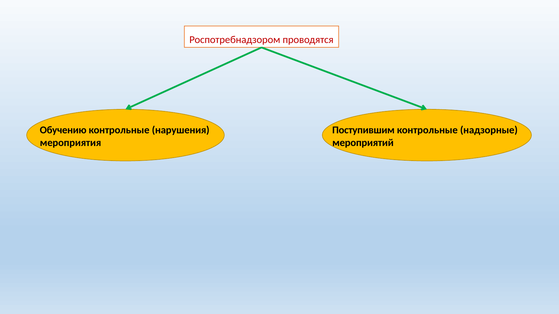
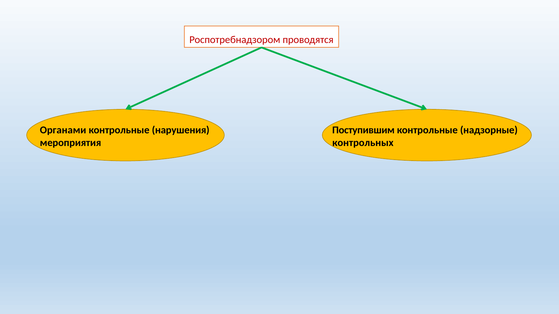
Обучению: Обучению -> Органами
мероприятий: мероприятий -> контрольных
